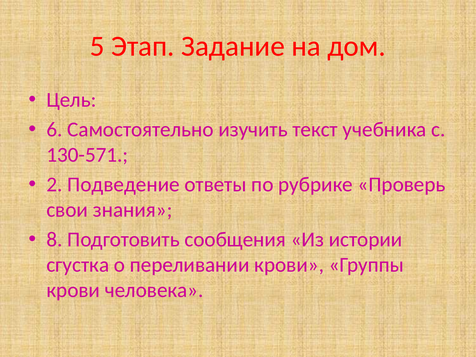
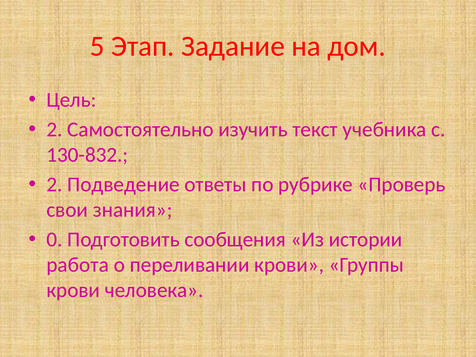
6 at (54, 129): 6 -> 2
130-571: 130-571 -> 130-832
8: 8 -> 0
сгустка: сгустка -> работа
